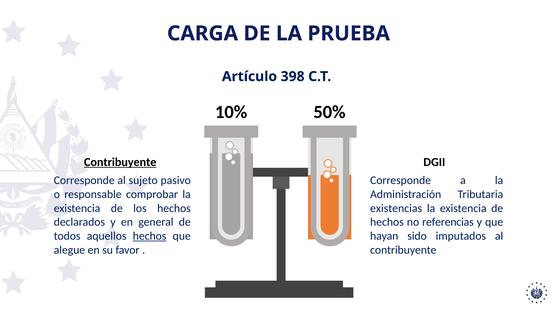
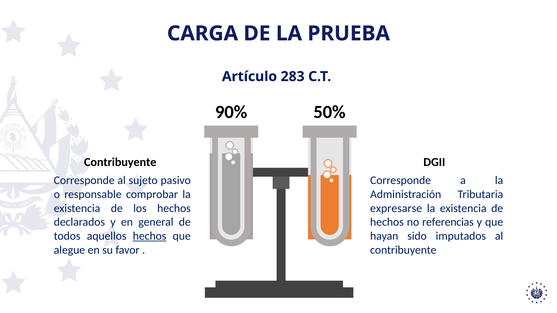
398: 398 -> 283
10%: 10% -> 90%
Contribuyente at (120, 162) underline: present -> none
existencias: existencias -> expresarse
